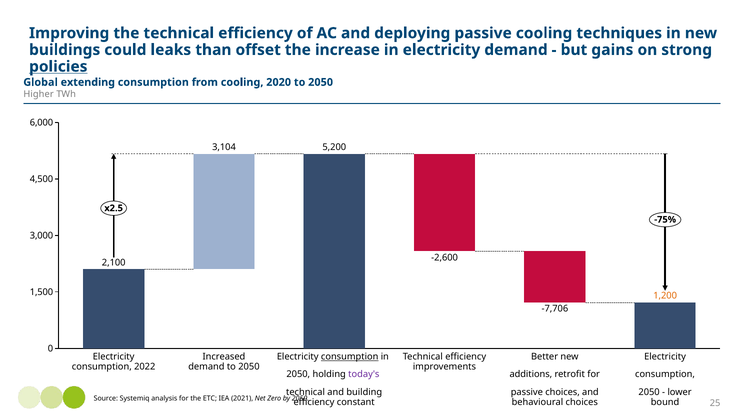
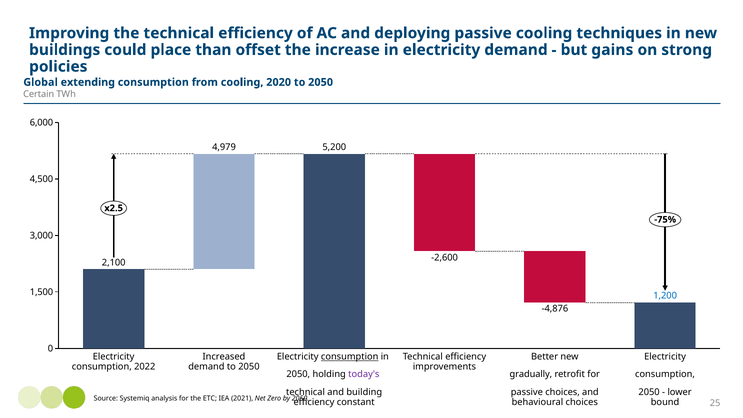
leaks: leaks -> place
policies underline: present -> none
Higher: Higher -> Certain
3,104: 3,104 -> 4,979
1,200 colour: orange -> blue
-7,706: -7,706 -> -4,876
additions: additions -> gradually
